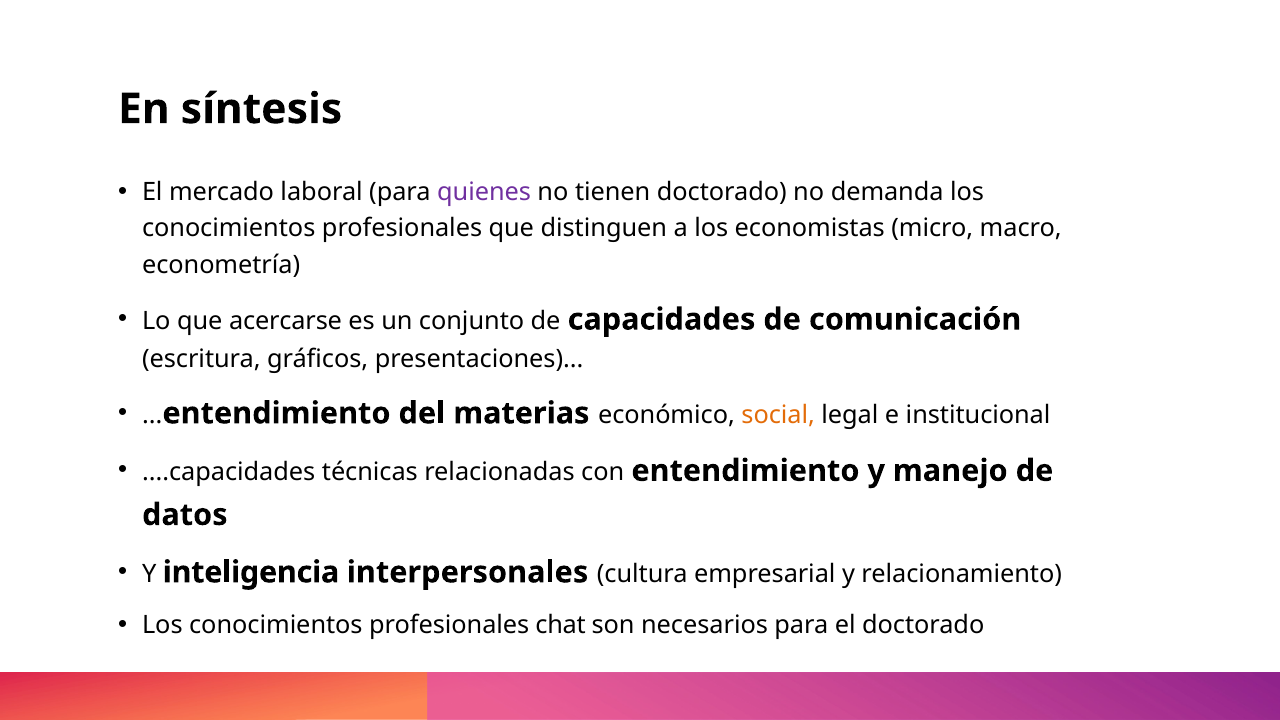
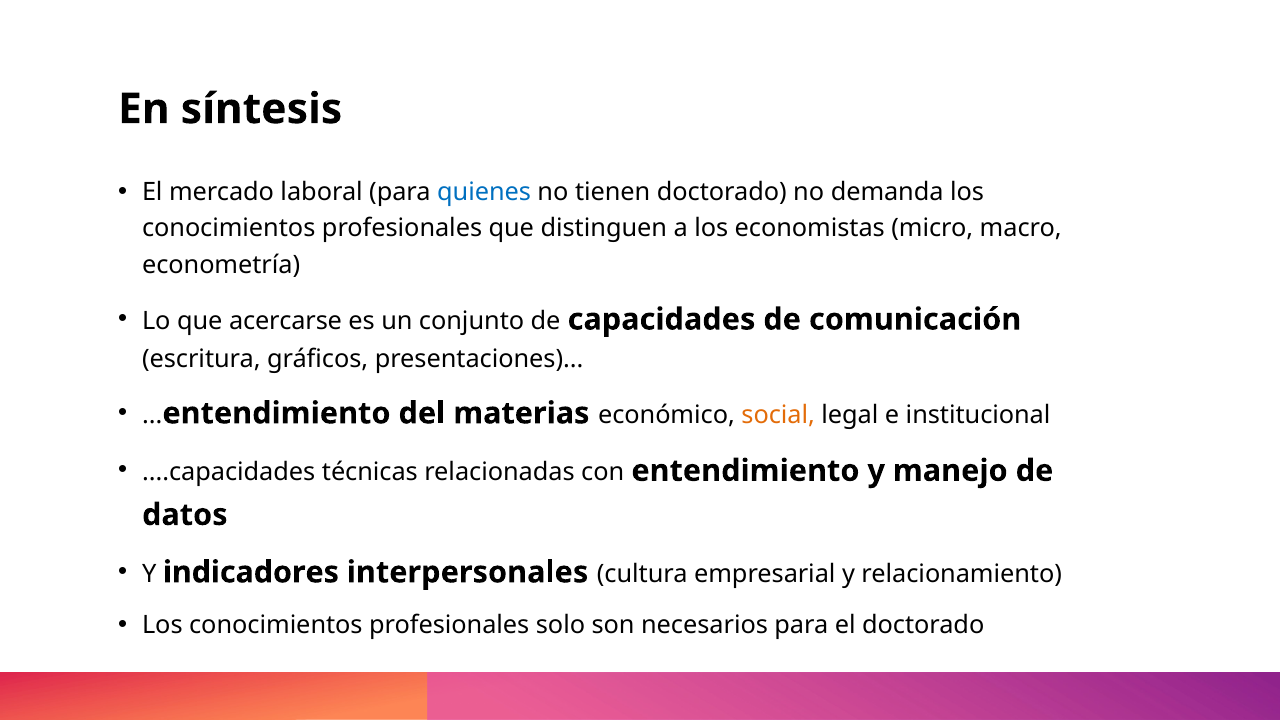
quienes colour: purple -> blue
inteligencia: inteligencia -> indicadores
chat: chat -> solo
